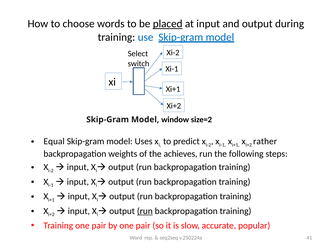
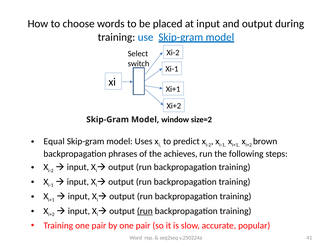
placed underline: present -> none
rather: rather -> brown
weights: weights -> phrases
